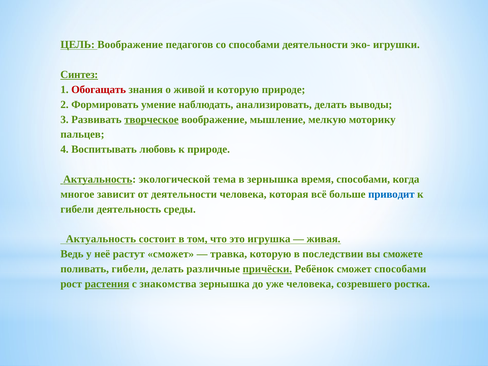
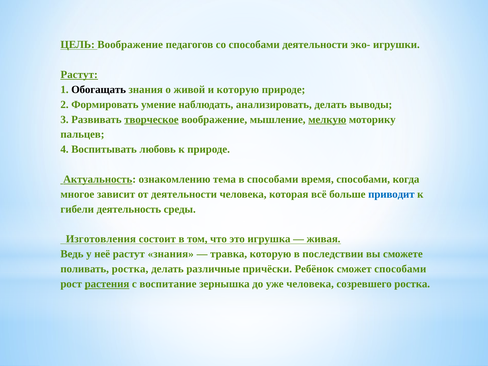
Синтез at (79, 75): Синтез -> Растут
Обогащать colour: red -> black
мелкую underline: none -> present
экологической: экологической -> ознакомлению
в зернышка: зернышка -> способами
Актуальность at (101, 239): Актуальность -> Изготовления
растут сможет: сможет -> знания
поливать гибели: гибели -> ростка
причёски underline: present -> none
знакомства: знакомства -> воспитание
